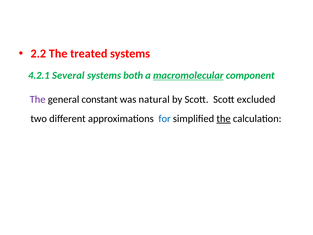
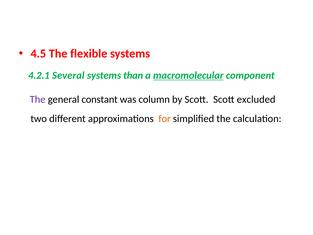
2.2: 2.2 -> 4.5
treated: treated -> flexible
both: both -> than
natural: natural -> column
for colour: blue -> orange
the at (224, 119) underline: present -> none
